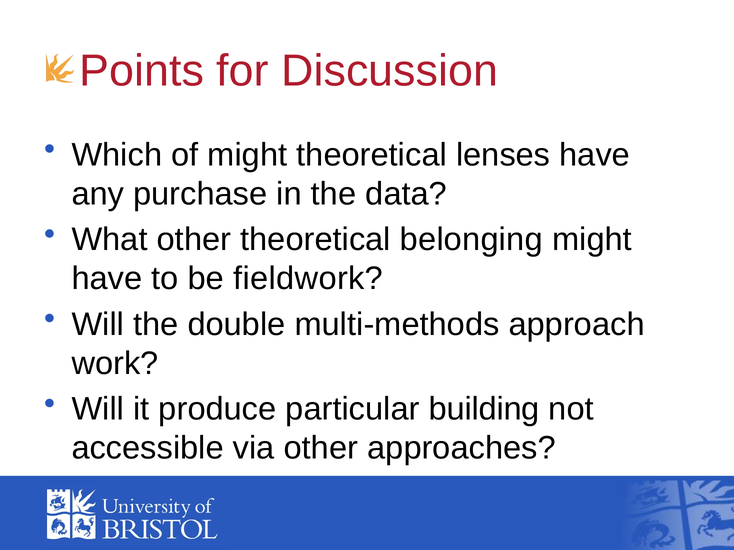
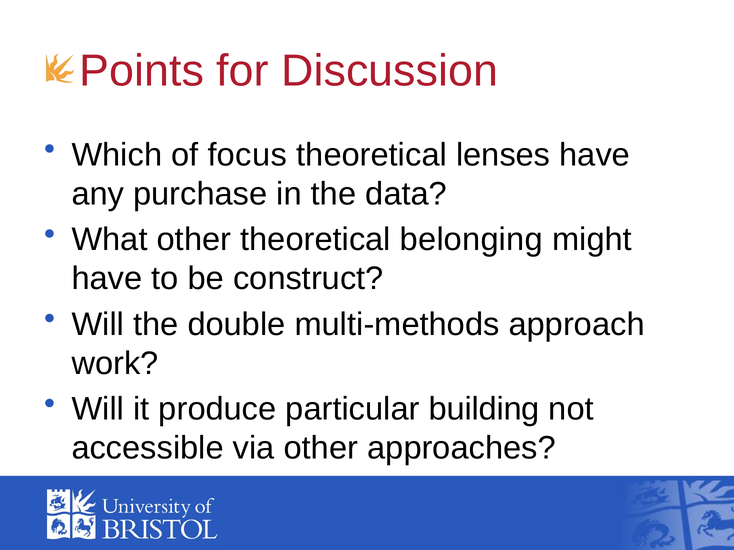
of might: might -> focus
fieldwork: fieldwork -> construct
